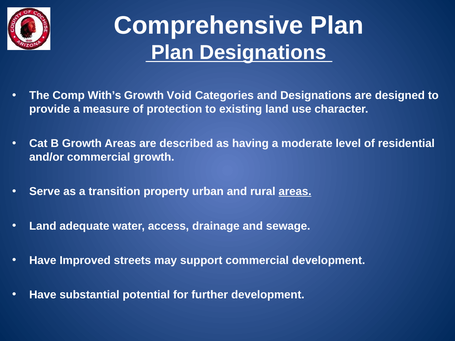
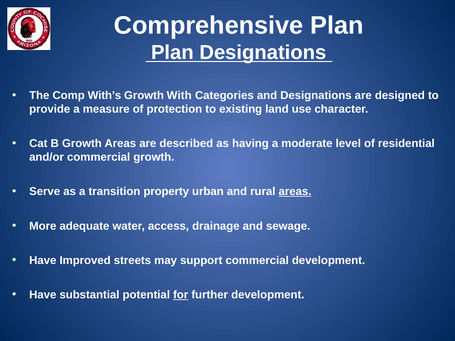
Void: Void -> With
Land at (43, 226): Land -> More
for underline: none -> present
